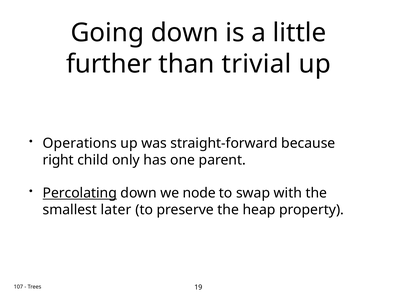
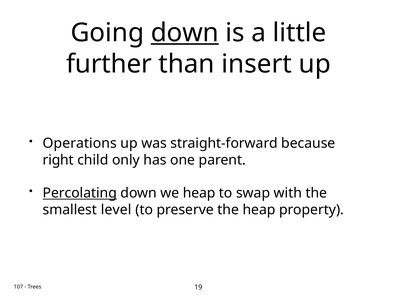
down at (185, 33) underline: none -> present
trivial: trivial -> insert
we node: node -> heap
later: later -> level
